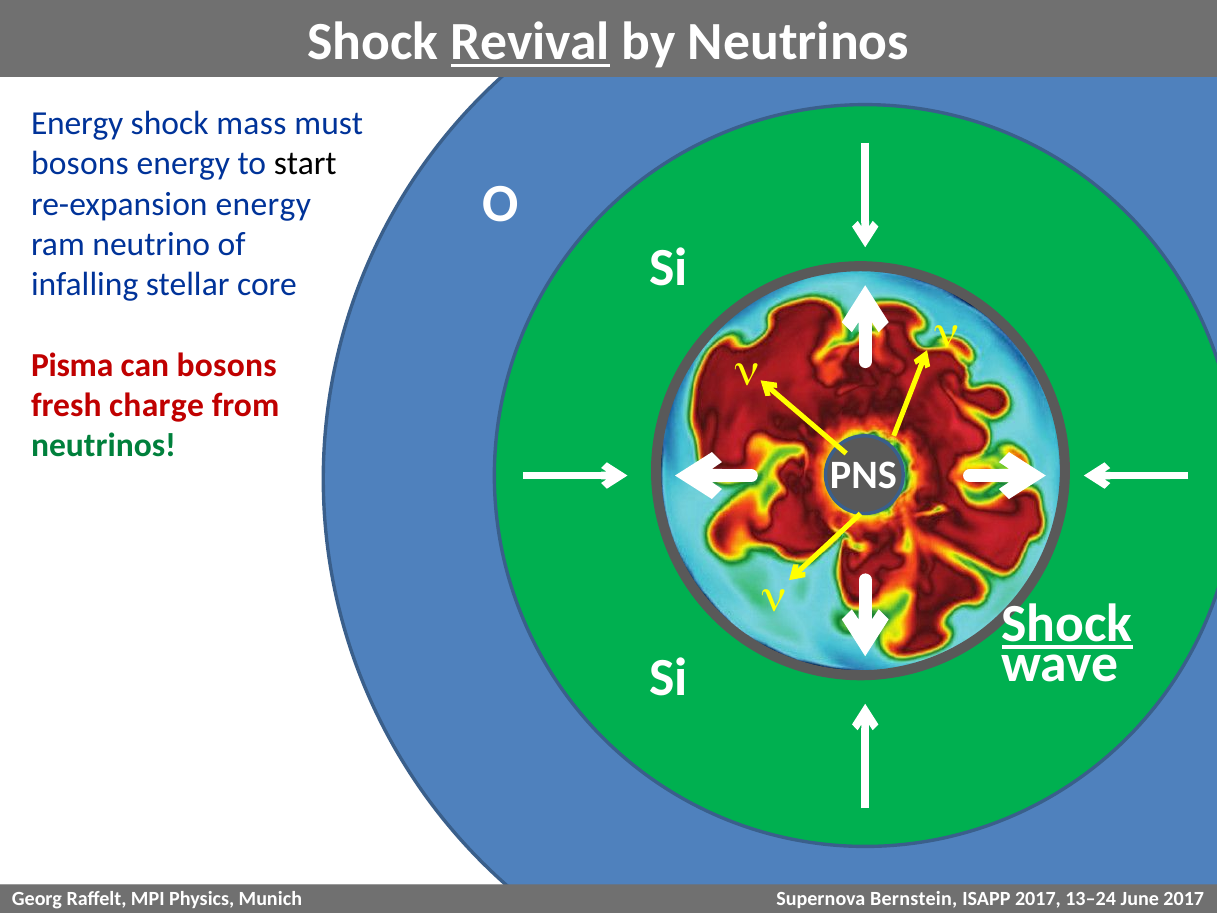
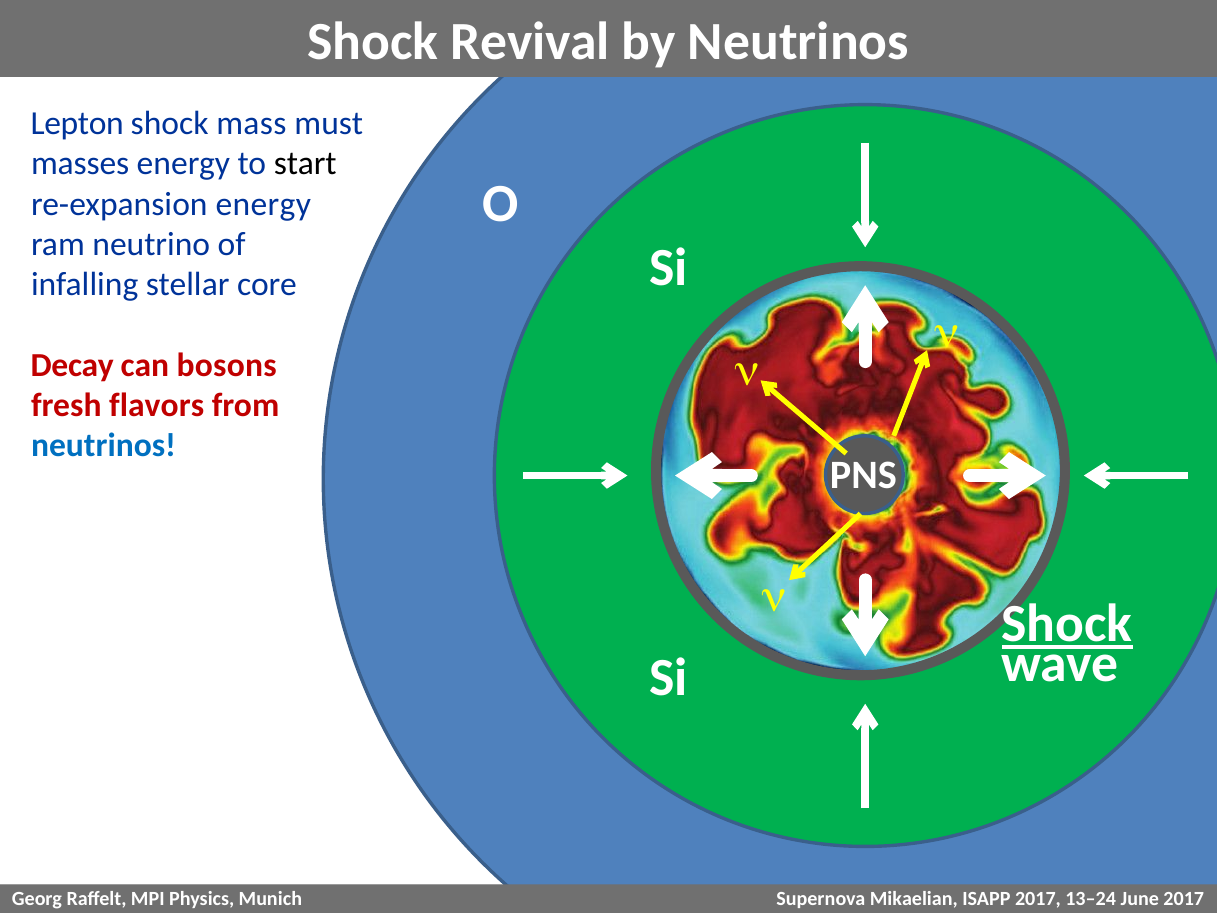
Revival underline: present -> none
Energy at (77, 123): Energy -> Lepton
bosons at (80, 164): bosons -> masses
Pisma: Pisma -> Decay
charge: charge -> flavors
neutrinos at (104, 446) colour: green -> blue
Bernstein: Bernstein -> Mikaelian
